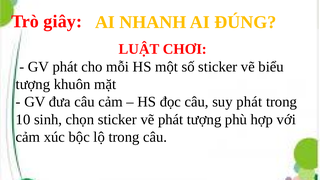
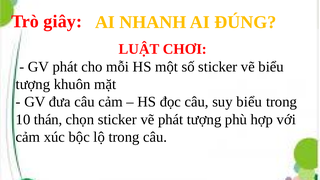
suy phát: phát -> biểu
sinh: sinh -> thán
